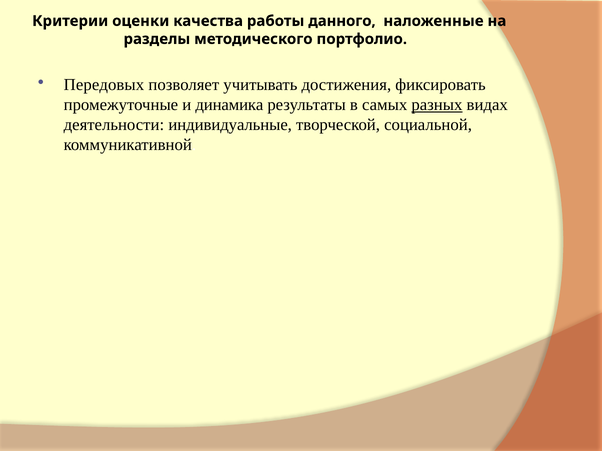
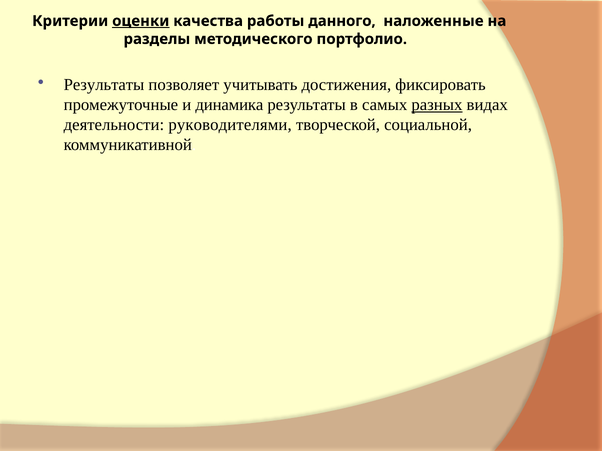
оценки underline: none -> present
Передовых at (104, 85): Передовых -> Результаты
индивидуальные: индивидуальные -> руководителями
